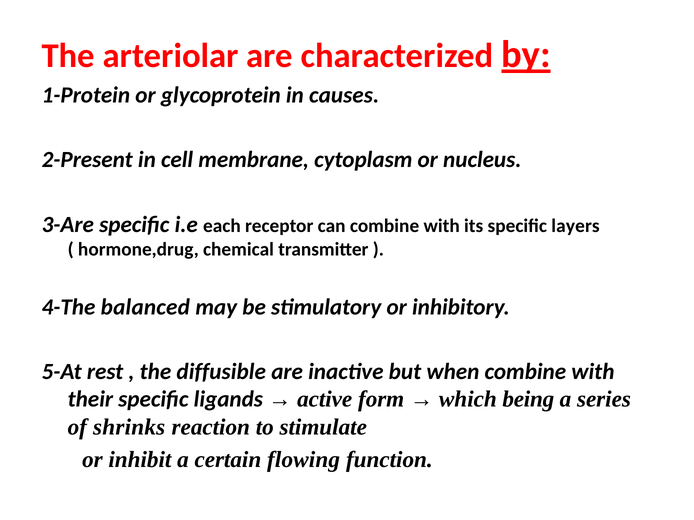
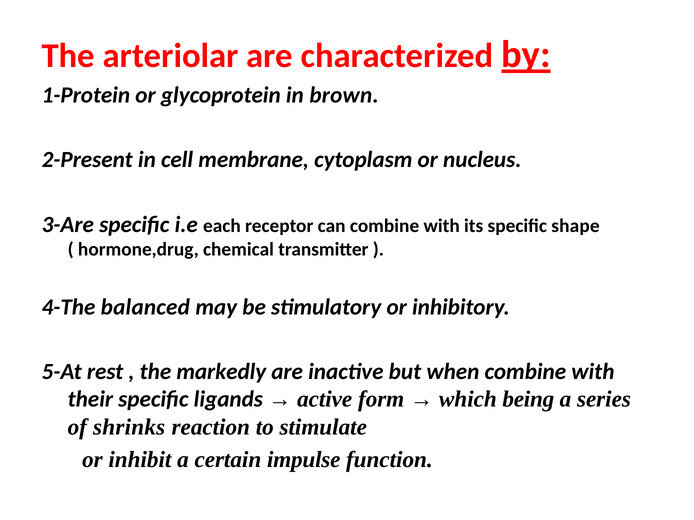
causes: causes -> brown
layers: layers -> shape
diffusible: diffusible -> markedly
flowing: flowing -> impulse
